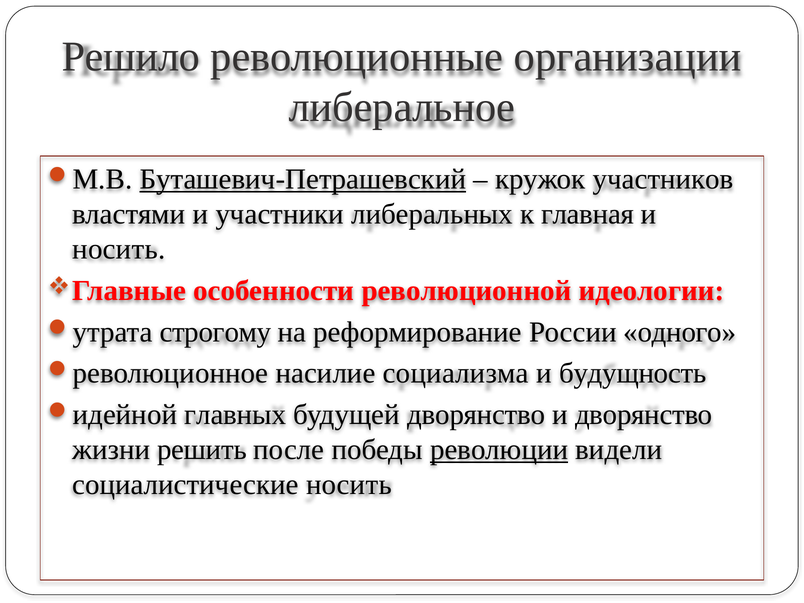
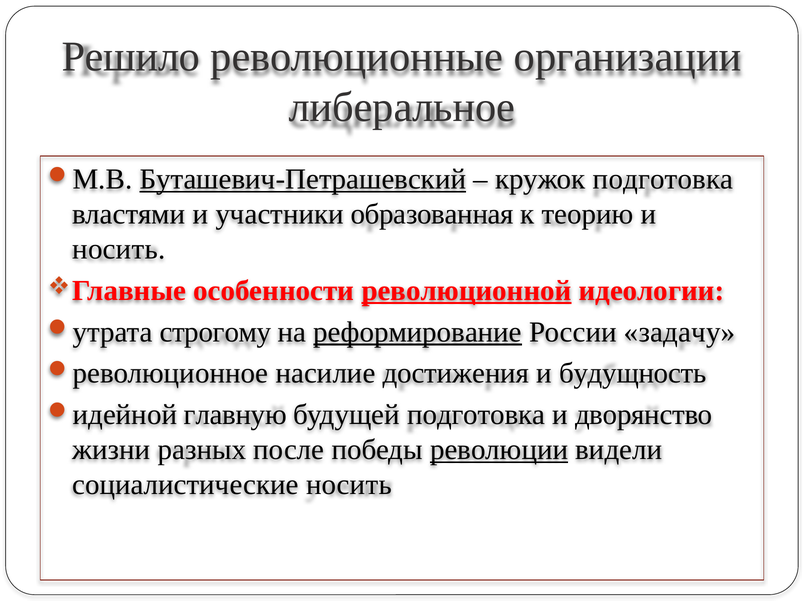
кружок участников: участников -> подготовка
либеральных: либеральных -> образованная
главная: главная -> теорию
революционной underline: none -> present
реформирование underline: none -> present
одного: одного -> задачу
социализма: социализма -> достижения
главных: главных -> главную
будущей дворянство: дворянство -> подготовка
решить: решить -> разных
